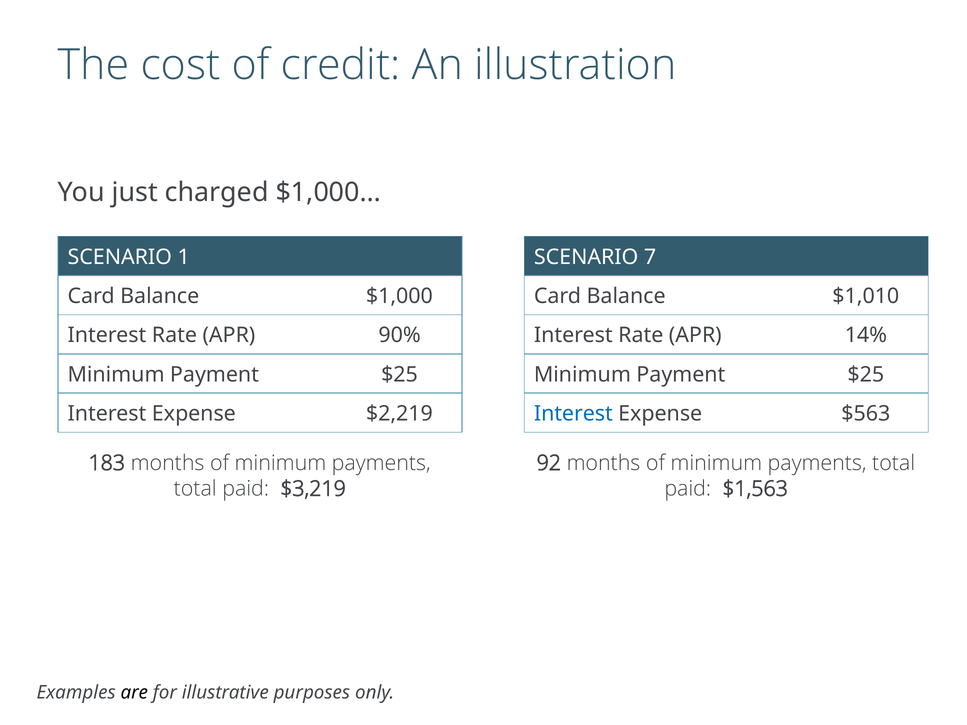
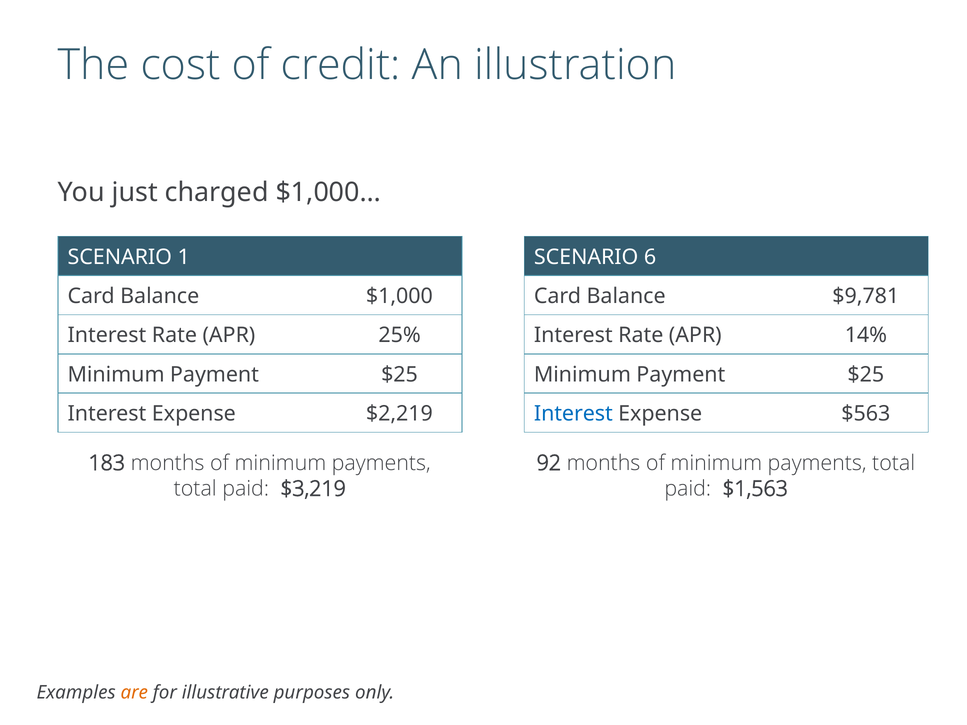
7: 7 -> 6
$1,010: $1,010 -> $9,781
90%: 90% -> 25%
are colour: black -> orange
